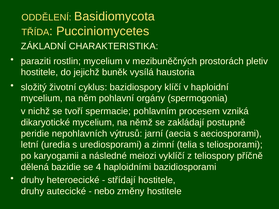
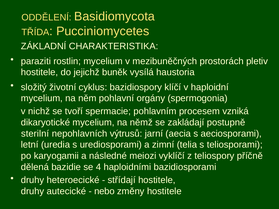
peridie: peridie -> sterilní
